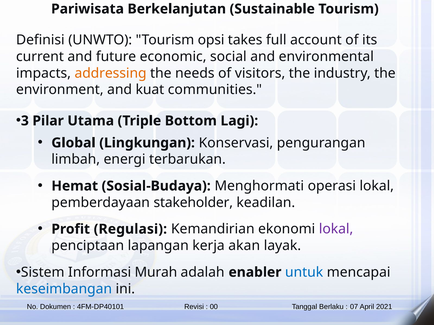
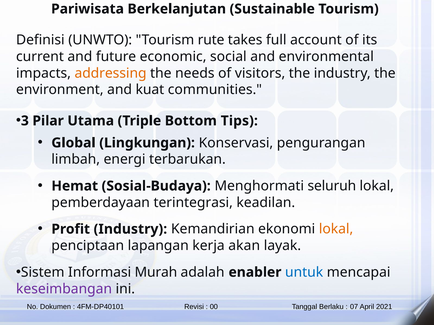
opsi: opsi -> rute
Lagi: Lagi -> Tips
operasi: operasi -> seluruh
stakeholder: stakeholder -> terintegrasi
Profit Regulasi: Regulasi -> Industry
lokal at (336, 229) colour: purple -> orange
keseimbangan colour: blue -> purple
